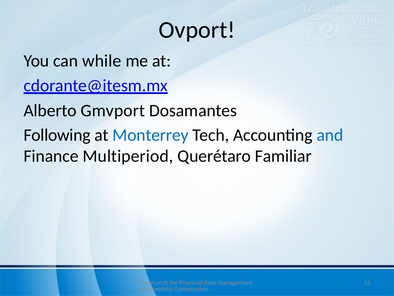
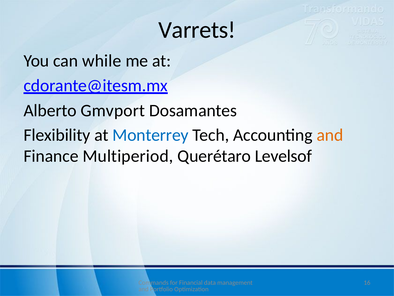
Ovport: Ovport -> Varrets
Following: Following -> Flexibility
and at (330, 135) colour: blue -> orange
Familiar: Familiar -> Levelsof
